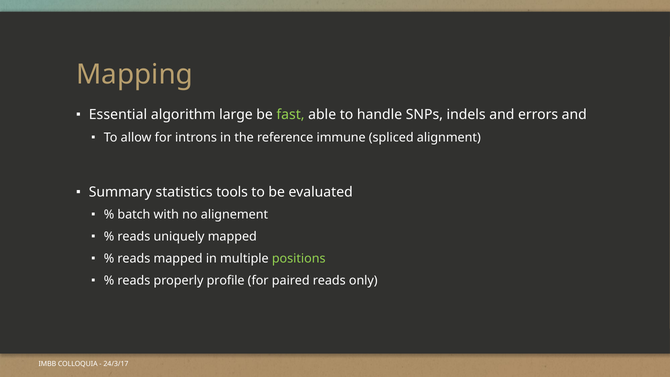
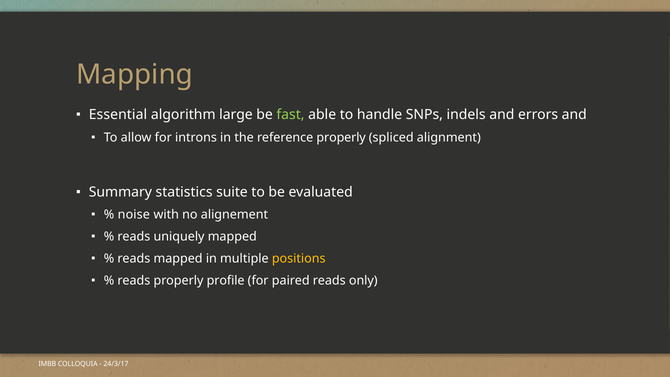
reference immune: immune -> properly
tools: tools -> suite
batch: batch -> noise
positions colour: light green -> yellow
